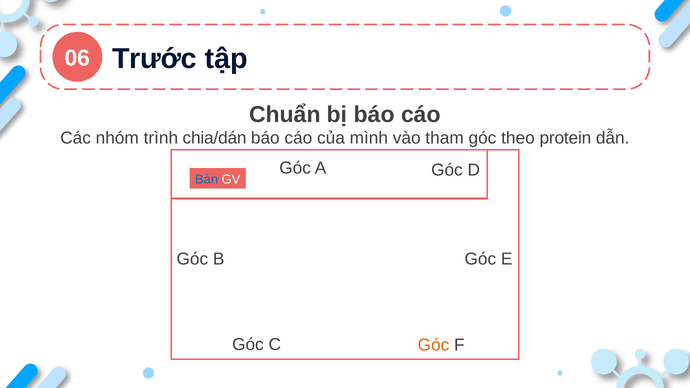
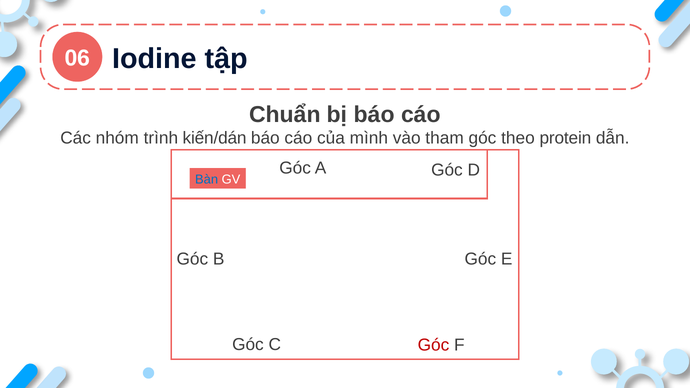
Trước: Trước -> Iodine
chia/dán: chia/dán -> kiến/dán
Góc at (434, 345) colour: orange -> red
